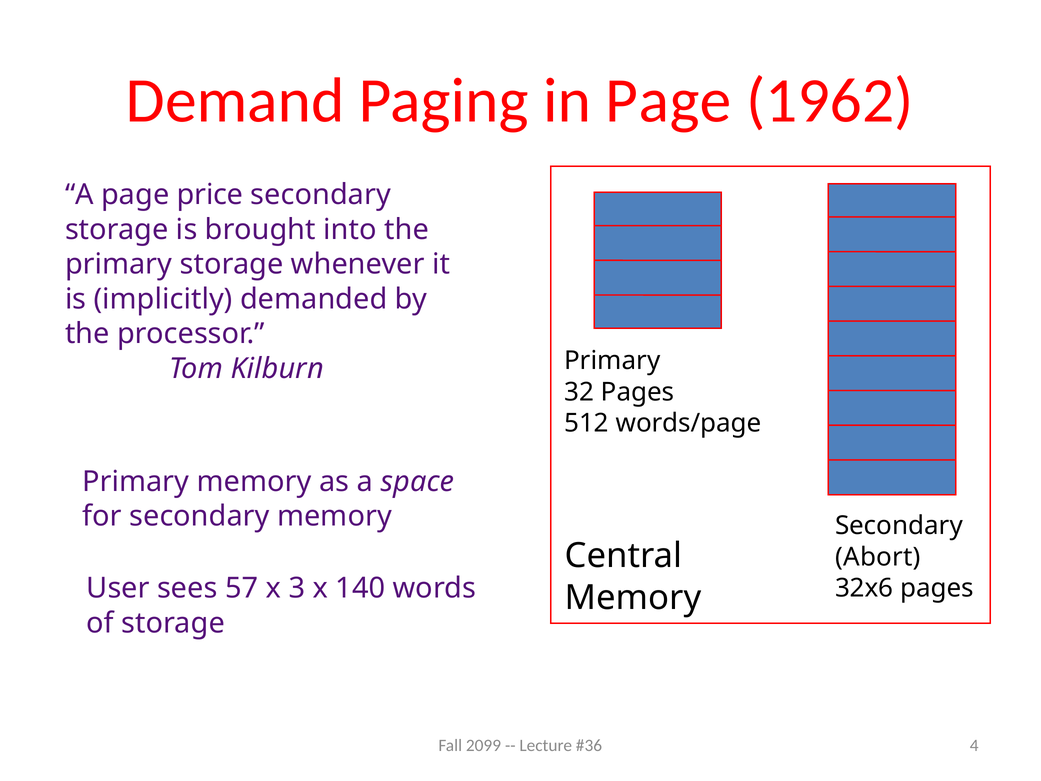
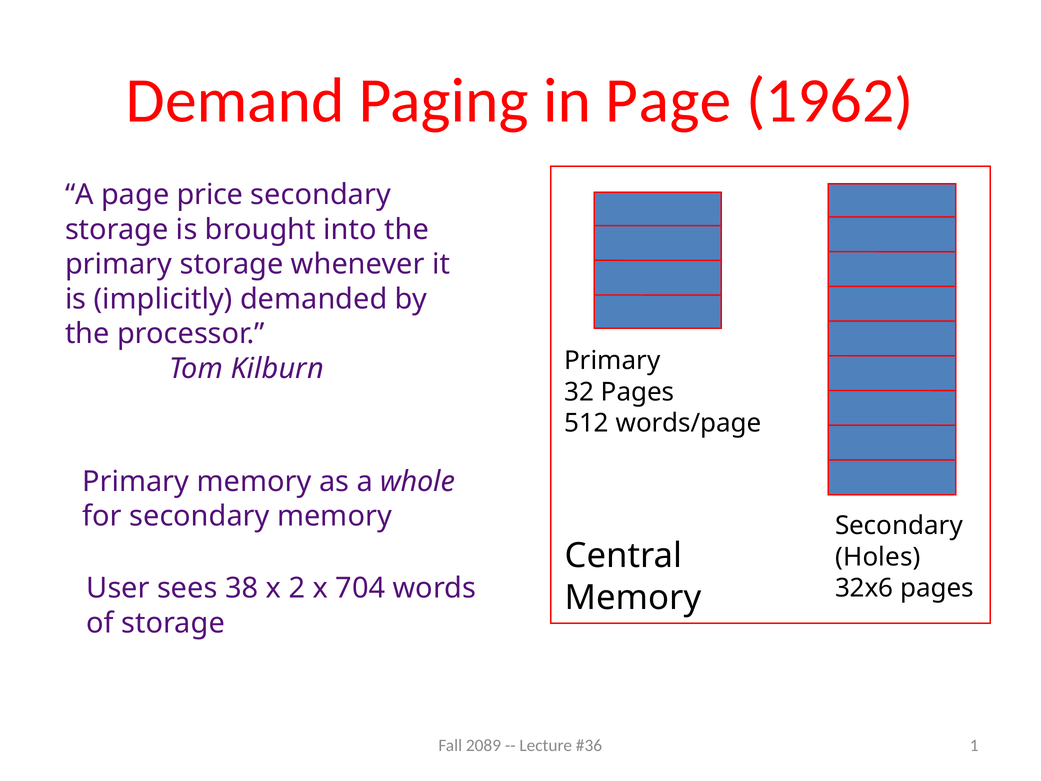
space: space -> whole
Abort: Abort -> Holes
57: 57 -> 38
3: 3 -> 2
140: 140 -> 704
2099: 2099 -> 2089
4: 4 -> 1
